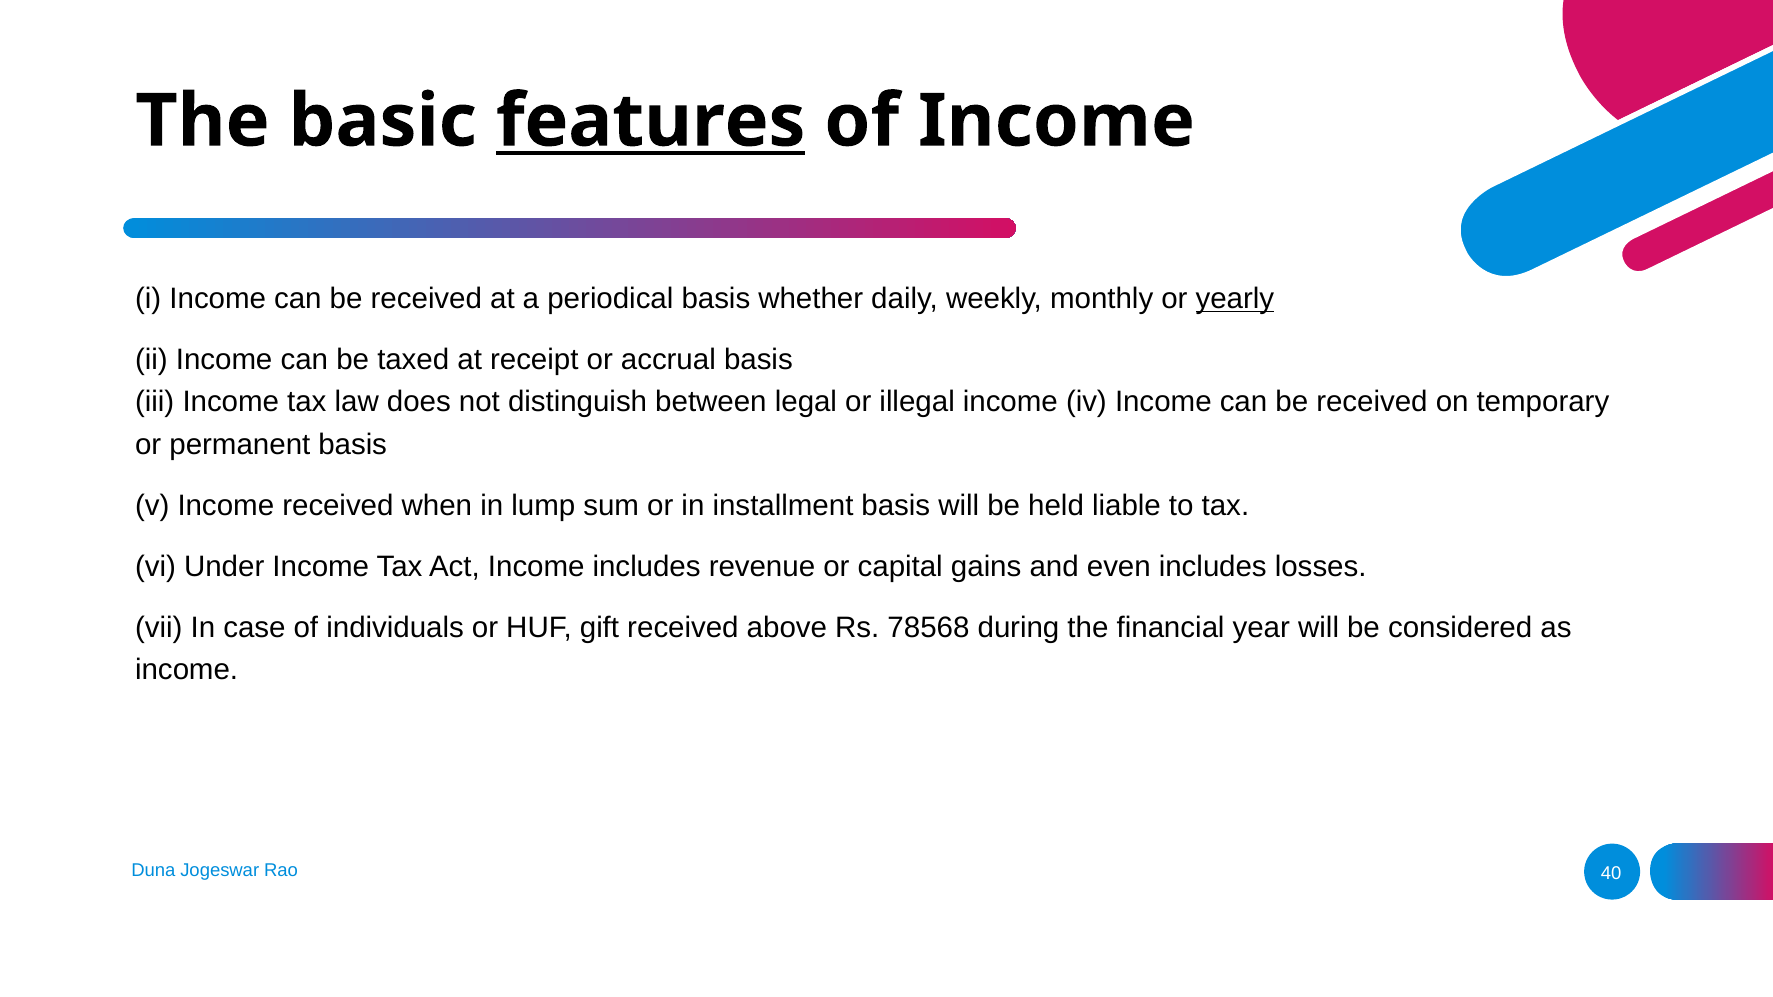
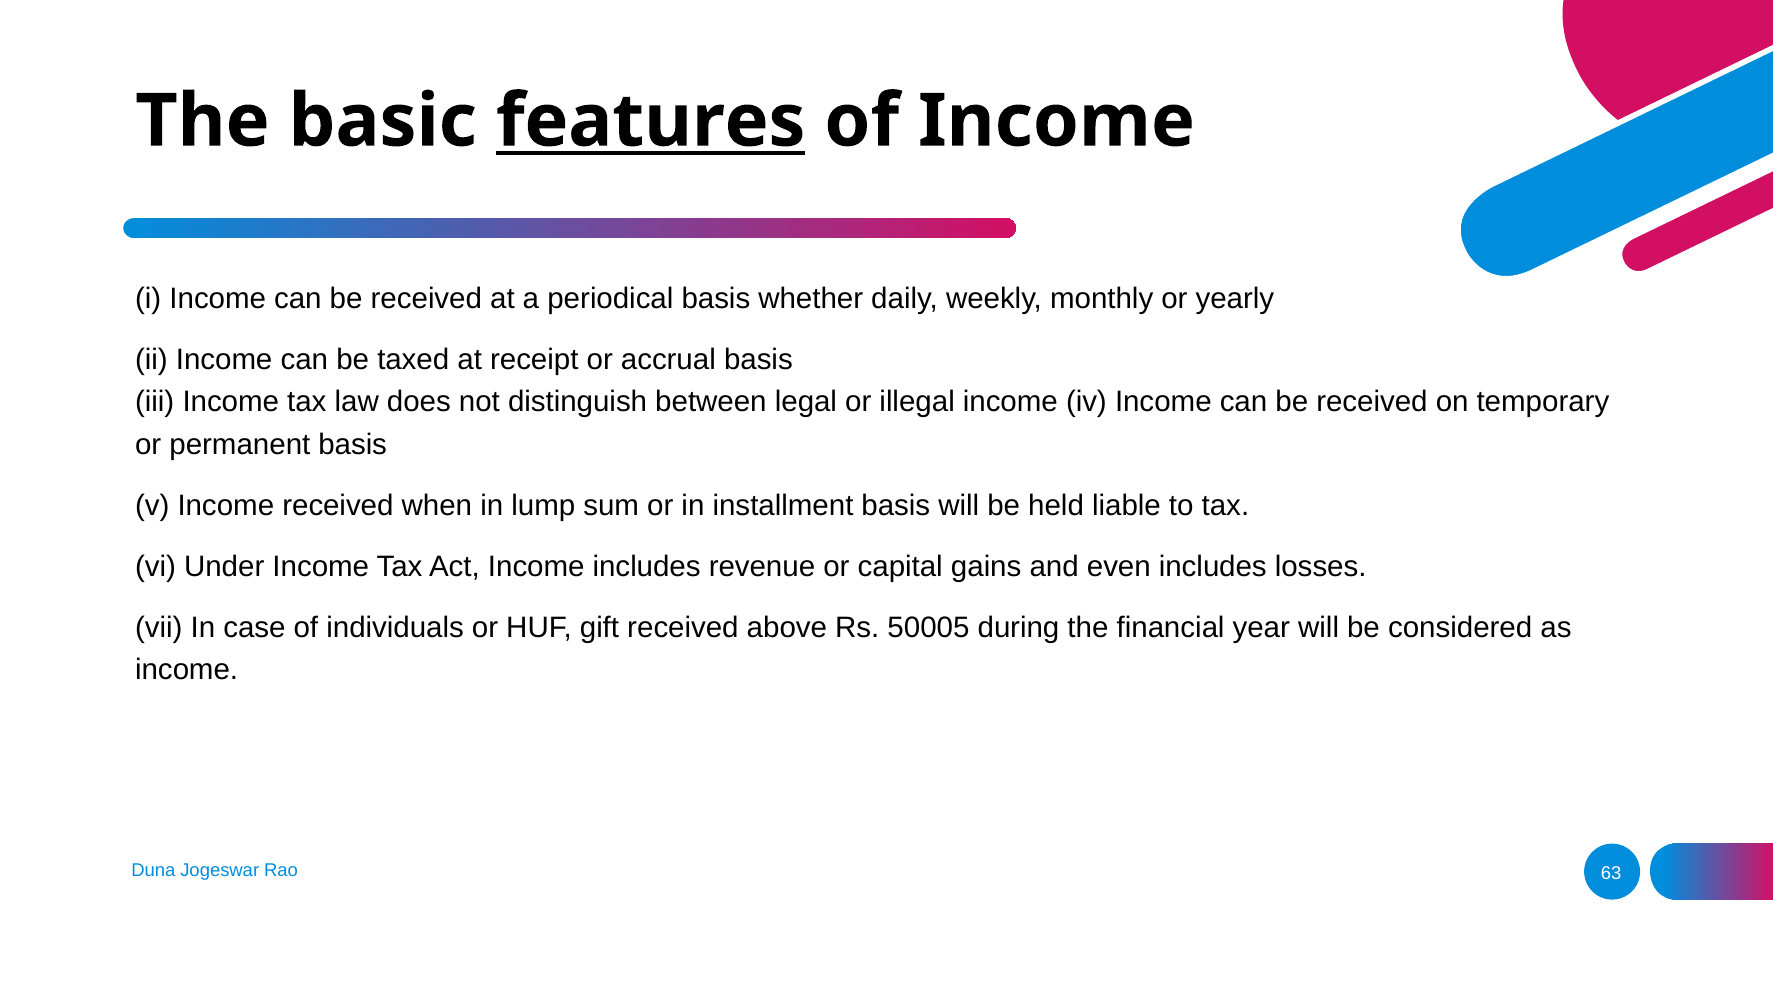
yearly underline: present -> none
78568: 78568 -> 50005
40: 40 -> 63
